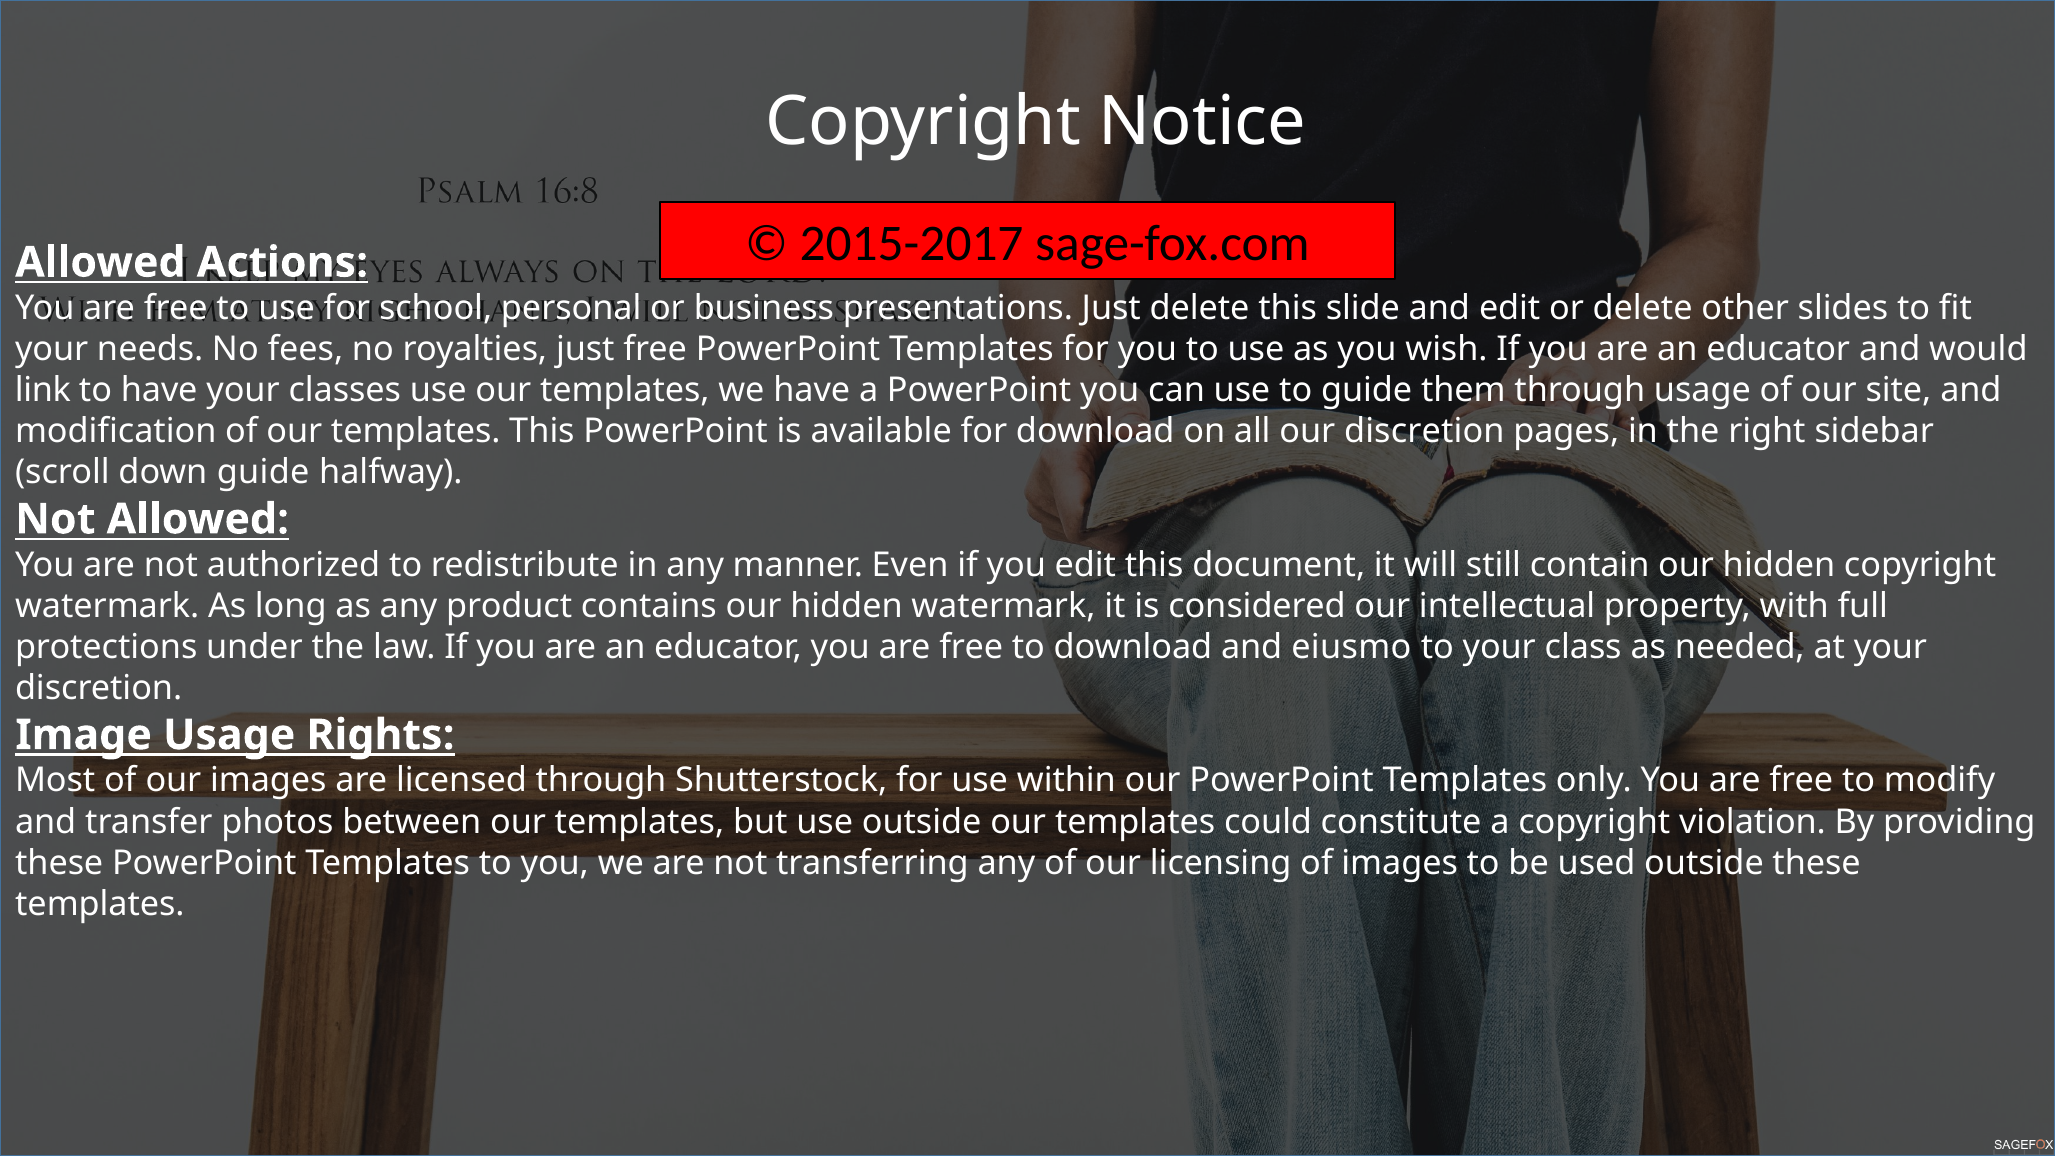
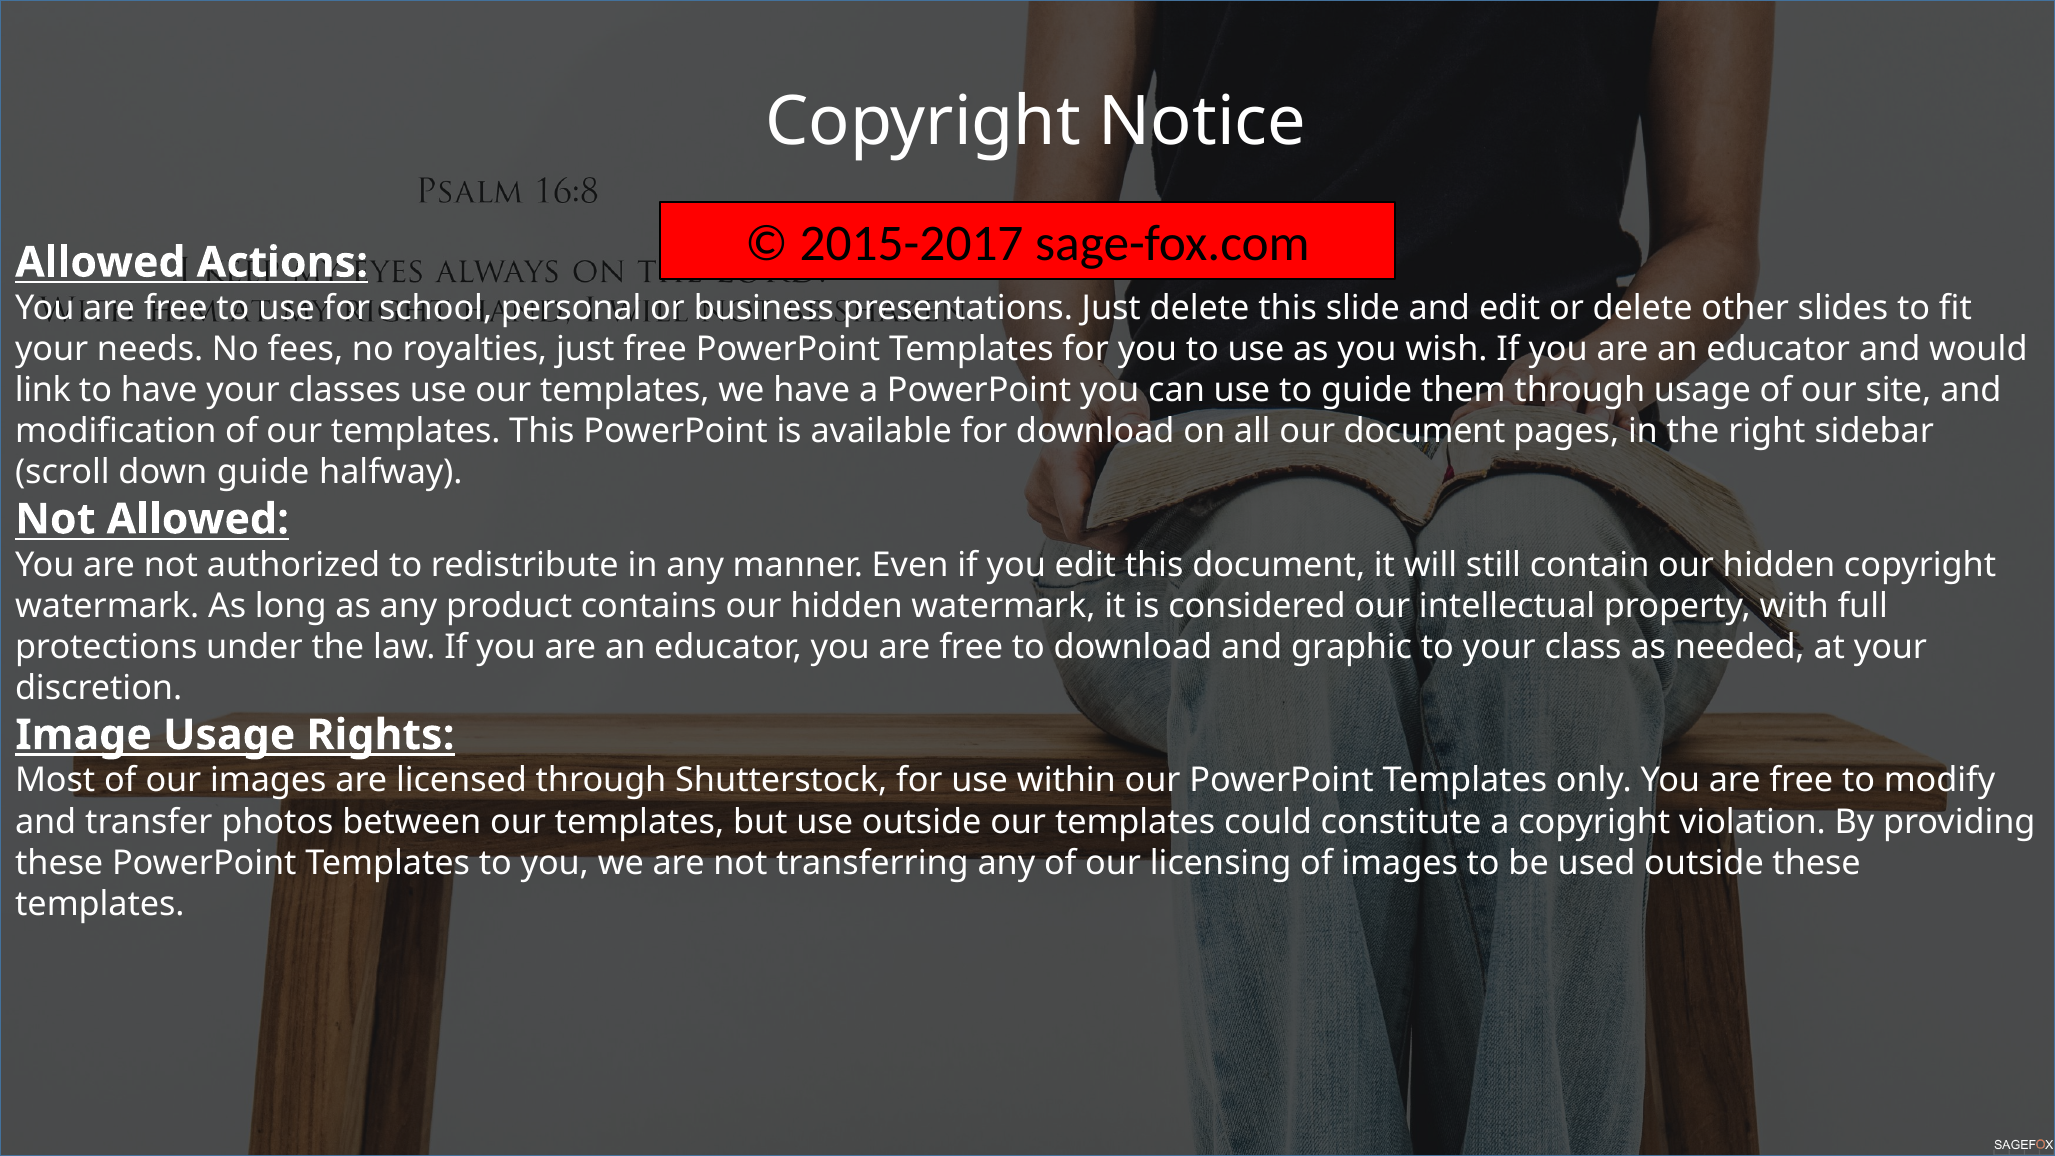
our discretion: discretion -> document
eiusmo: eiusmo -> graphic
